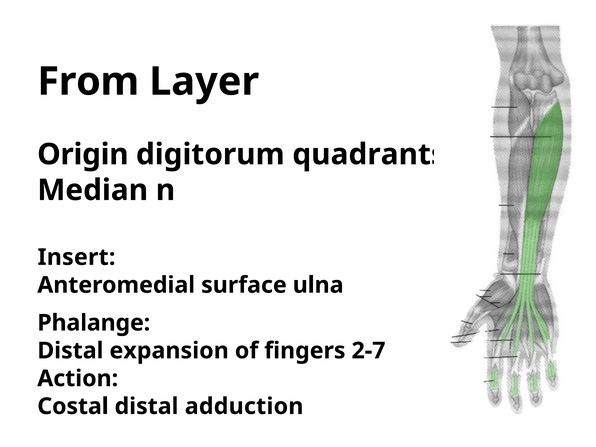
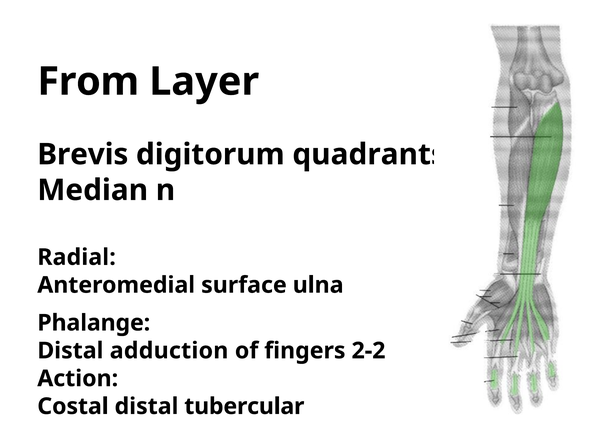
Origin: Origin -> Brevis
Insert: Insert -> Radial
expansion: expansion -> adduction
2-7: 2-7 -> 2-2
adduction: adduction -> tubercular
